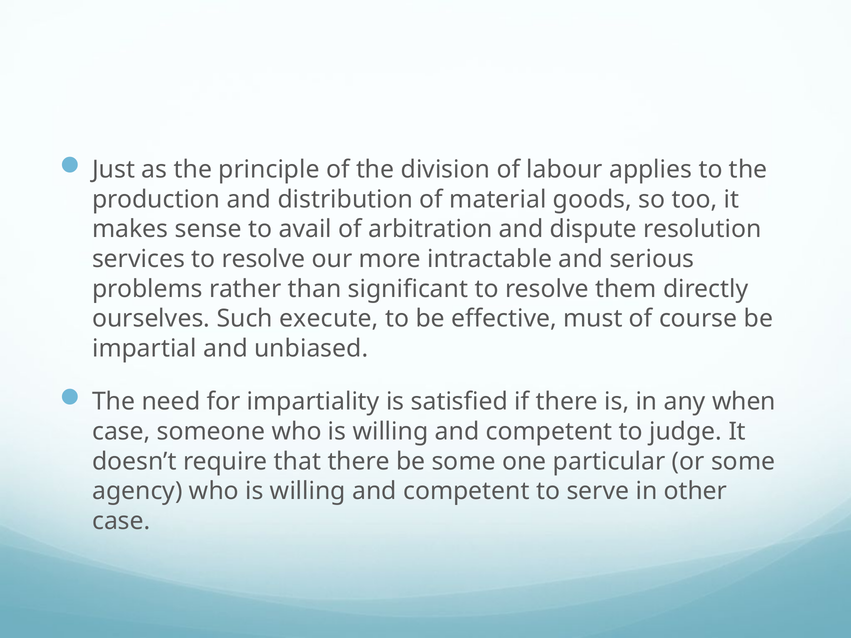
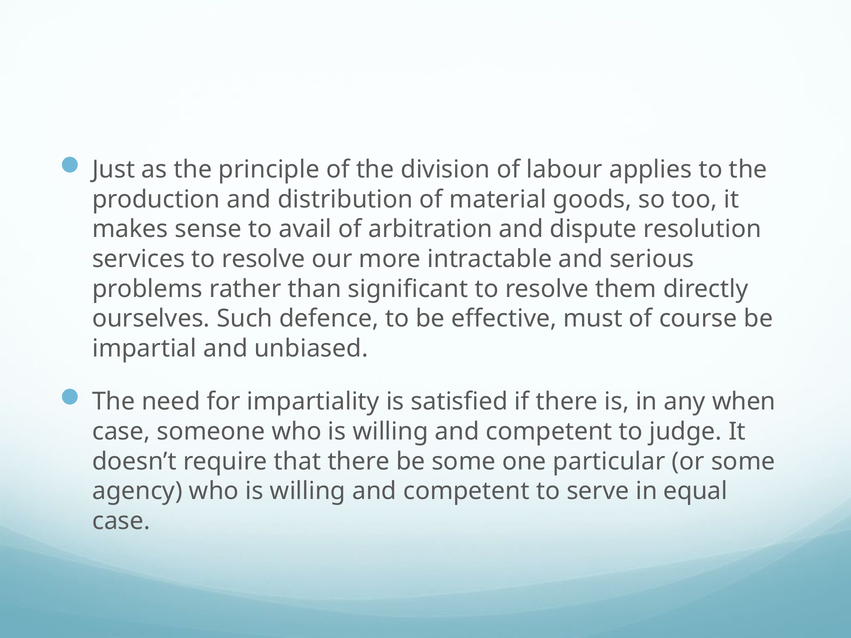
execute: execute -> defence
other: other -> equal
